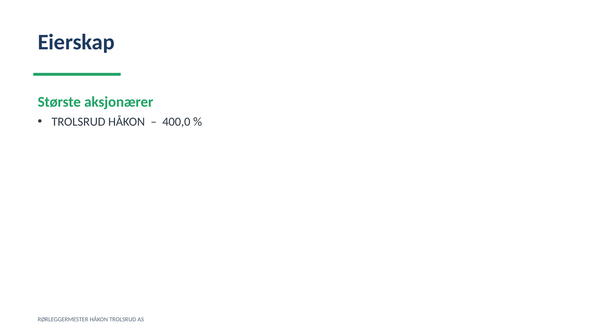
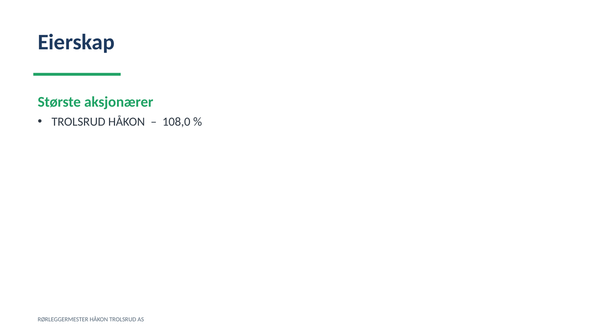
400,0: 400,0 -> 108,0
